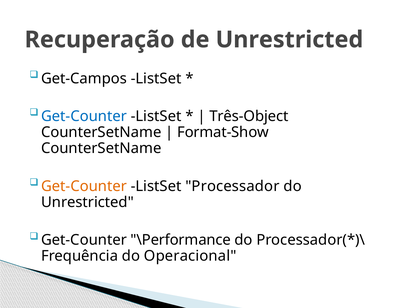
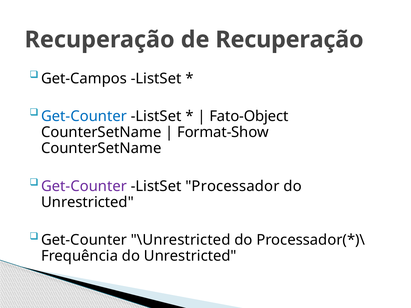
de Unrestricted: Unrestricted -> Recuperação
Três-Object: Três-Object -> Fato-Object
Get-Counter at (84, 186) colour: orange -> purple
\Performance: \Performance -> \Unrestricted
Operacional at (190, 256): Operacional -> Unrestricted
